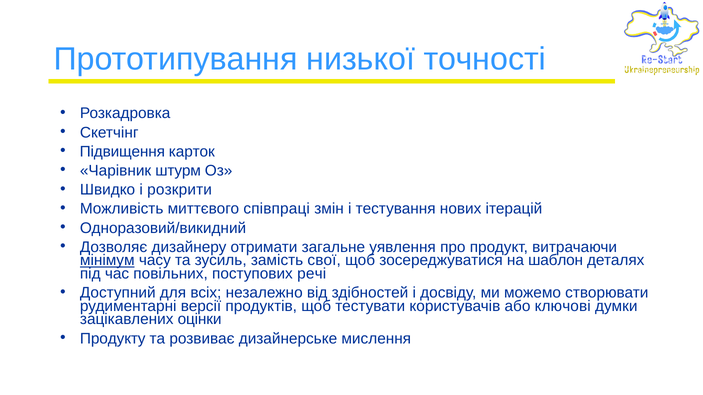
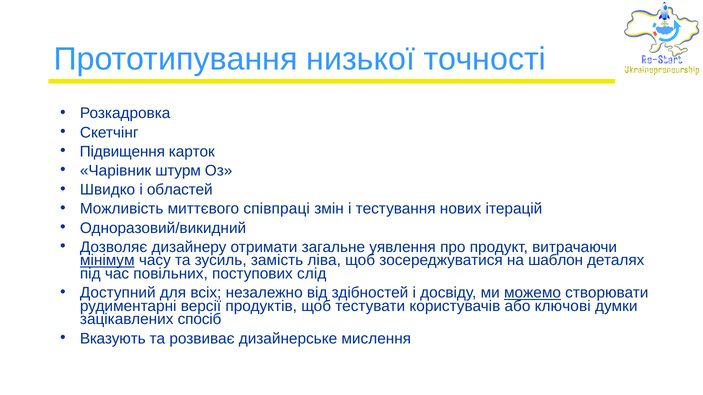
розкрити: розкрити -> областей
свої: свої -> ліва
речі: речі -> слід
можемо underline: none -> present
оцінки: оцінки -> спосіб
Продукту: Продукту -> Вказують
